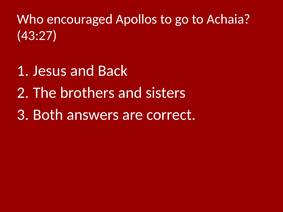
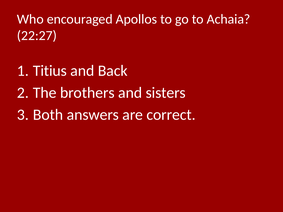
43:27: 43:27 -> 22:27
Jesus: Jesus -> Titius
